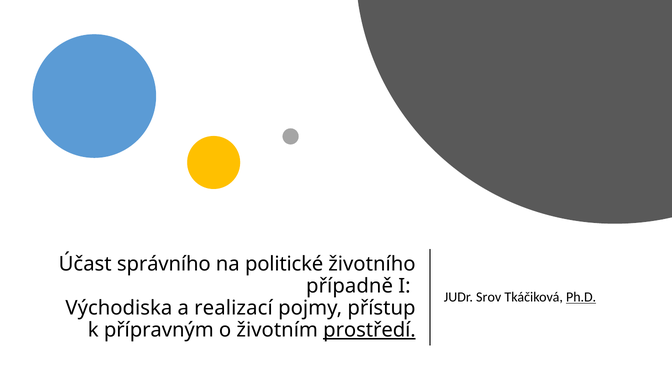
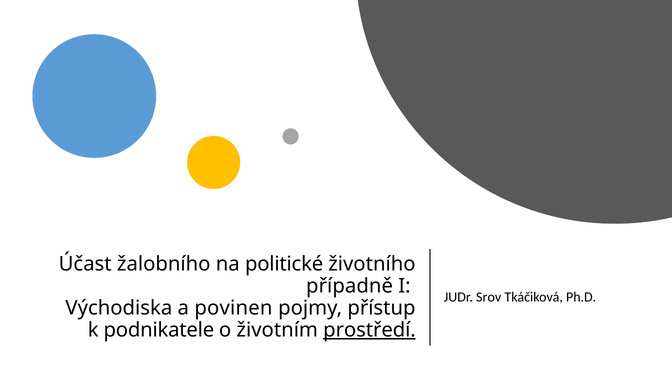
správního: správního -> žalobního
Ph.D underline: present -> none
realizací: realizací -> povinen
přípravným: přípravným -> podnikatele
